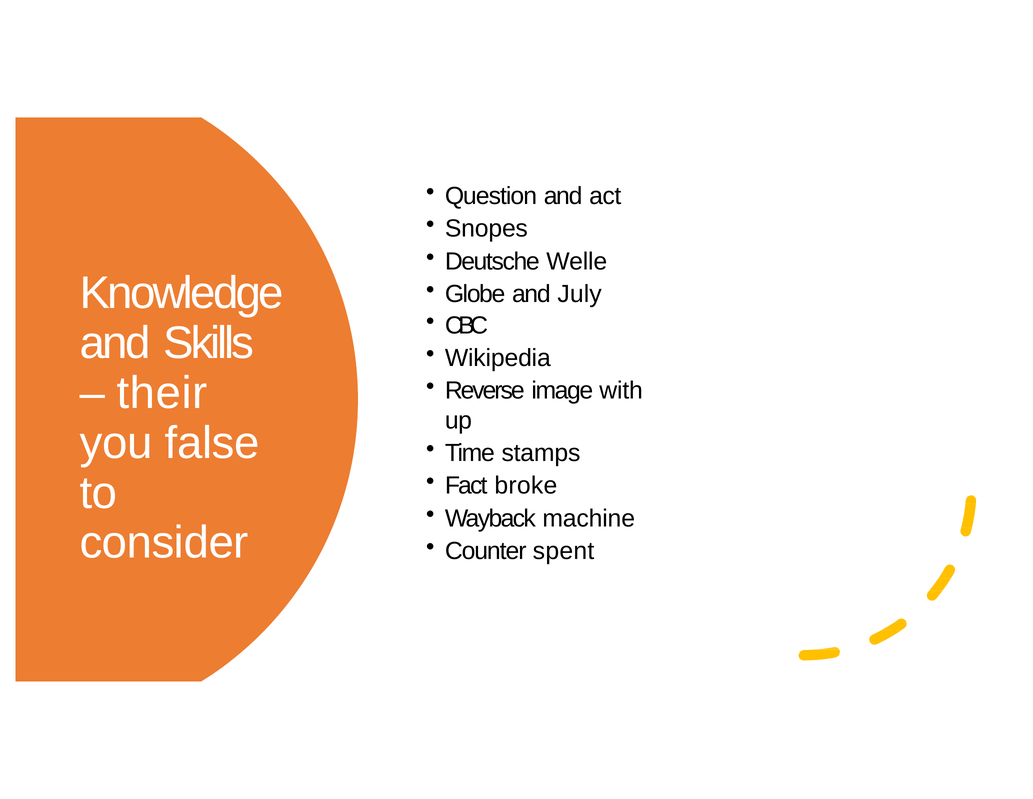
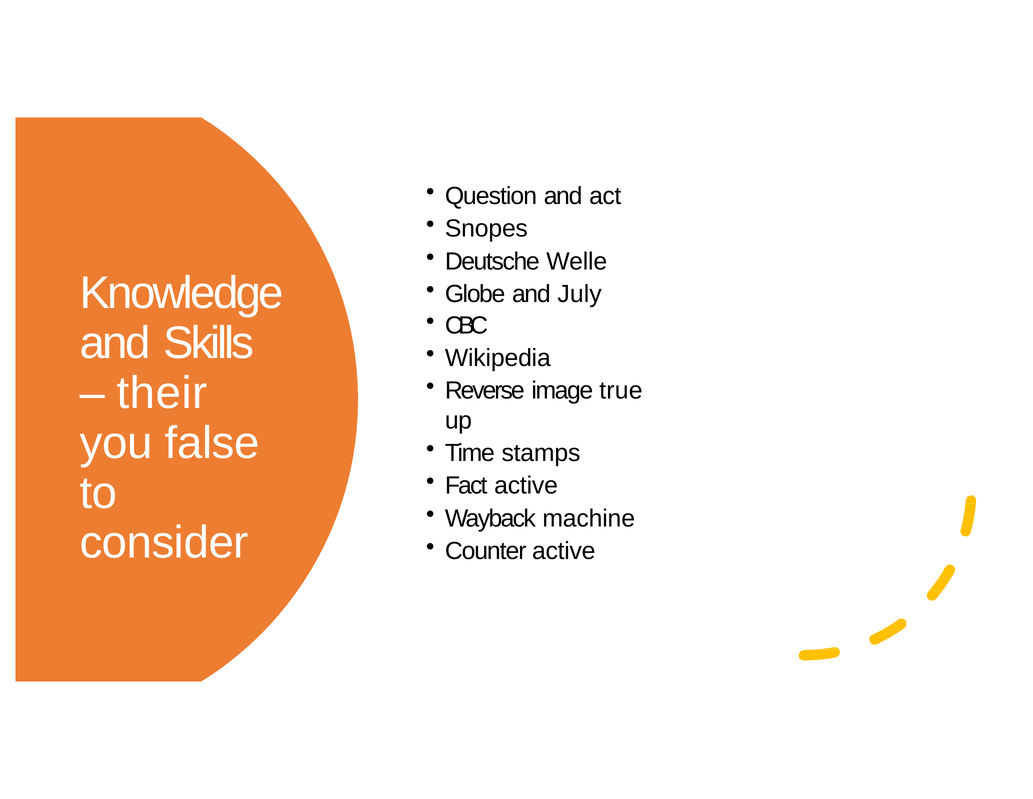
with: with -> true
Fact broke: broke -> active
Counter spent: spent -> active
